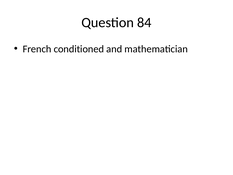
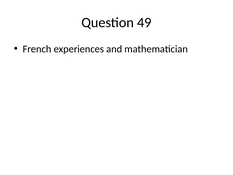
84: 84 -> 49
conditioned: conditioned -> experiences
